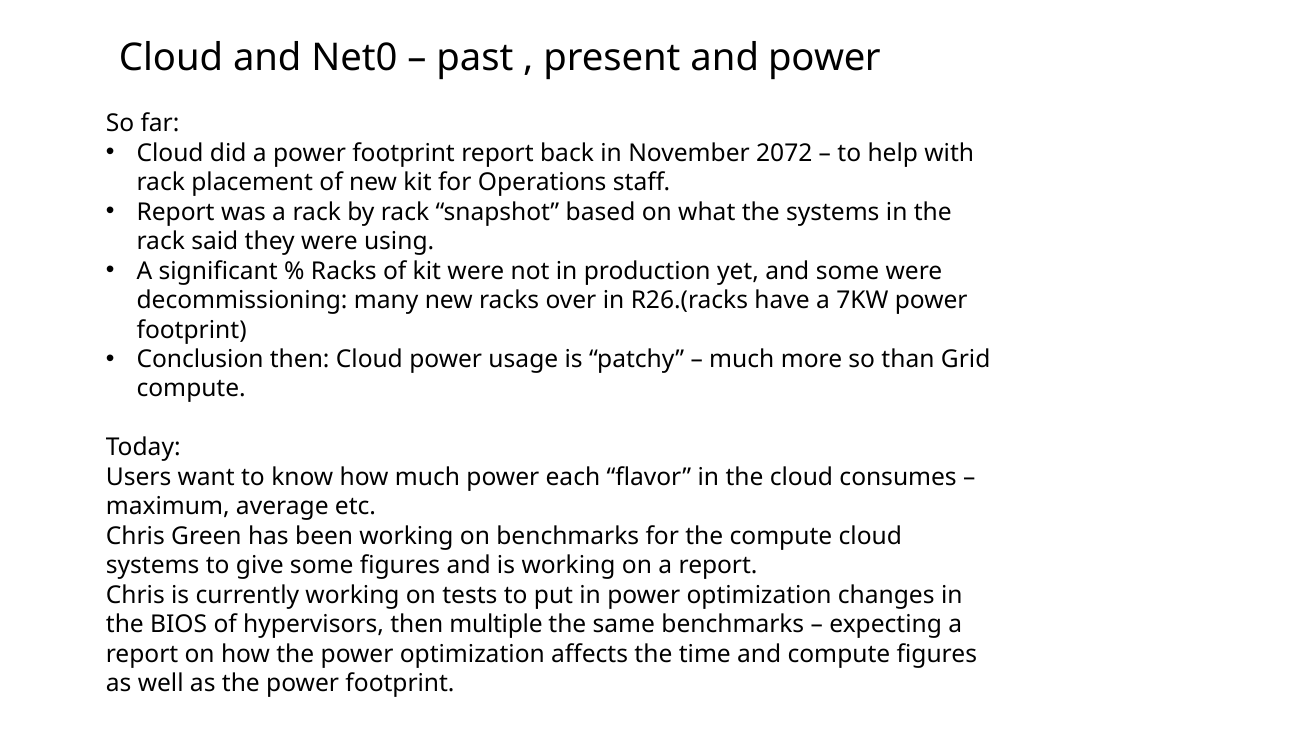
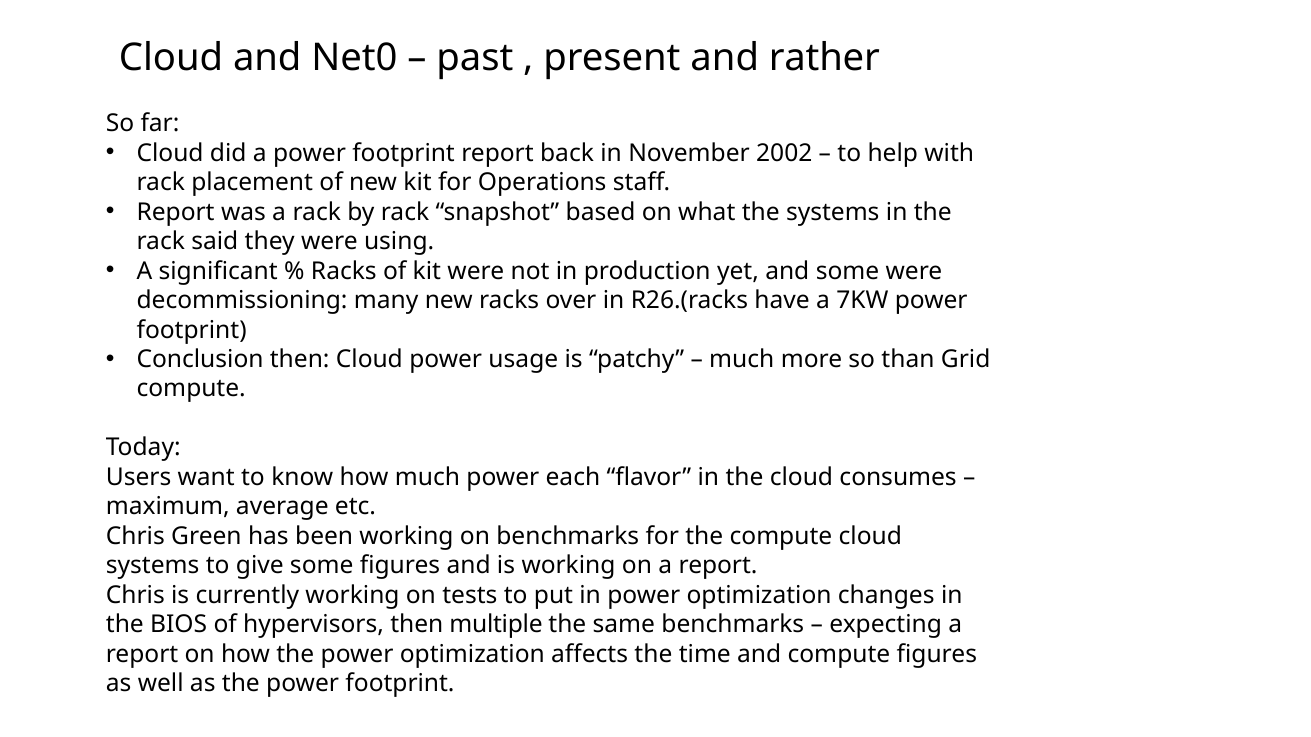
and power: power -> rather
2072: 2072 -> 2002
